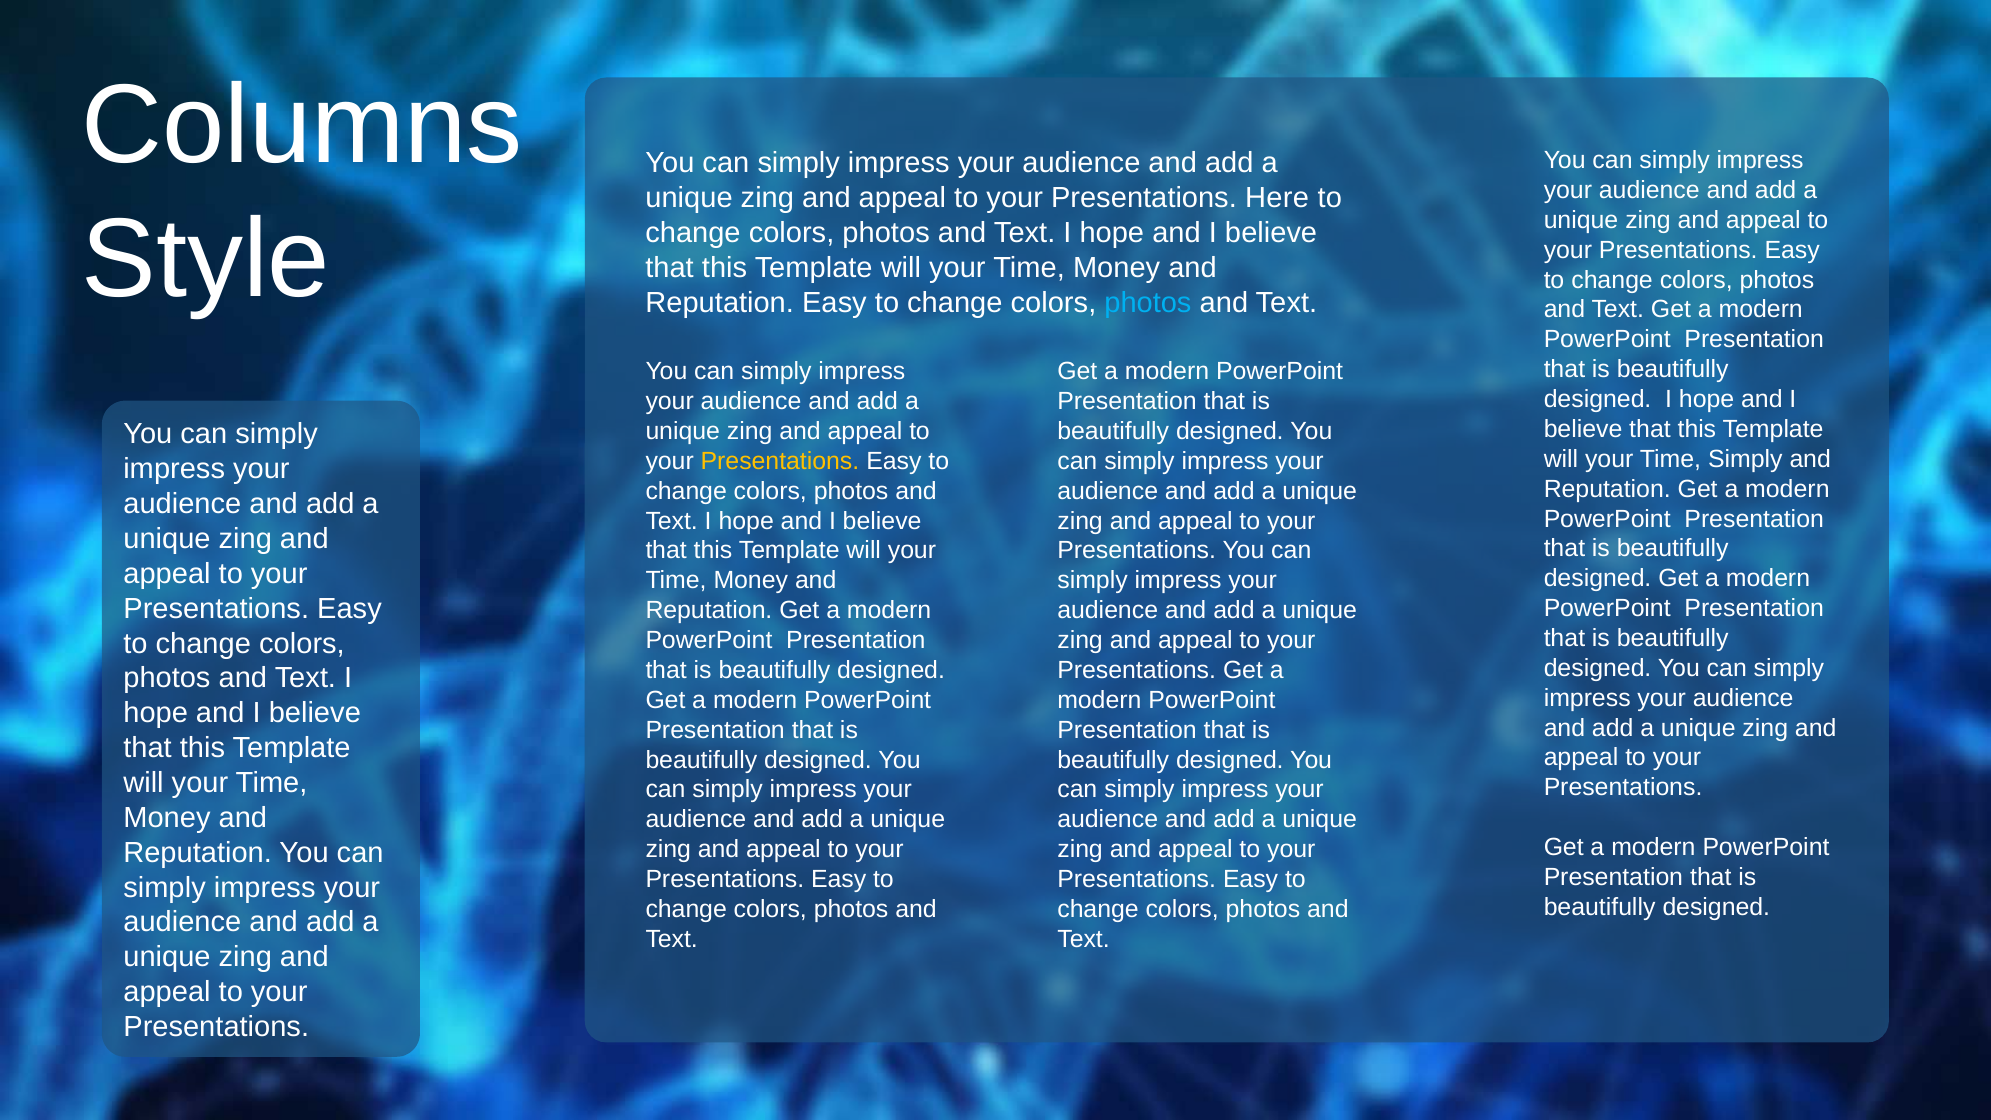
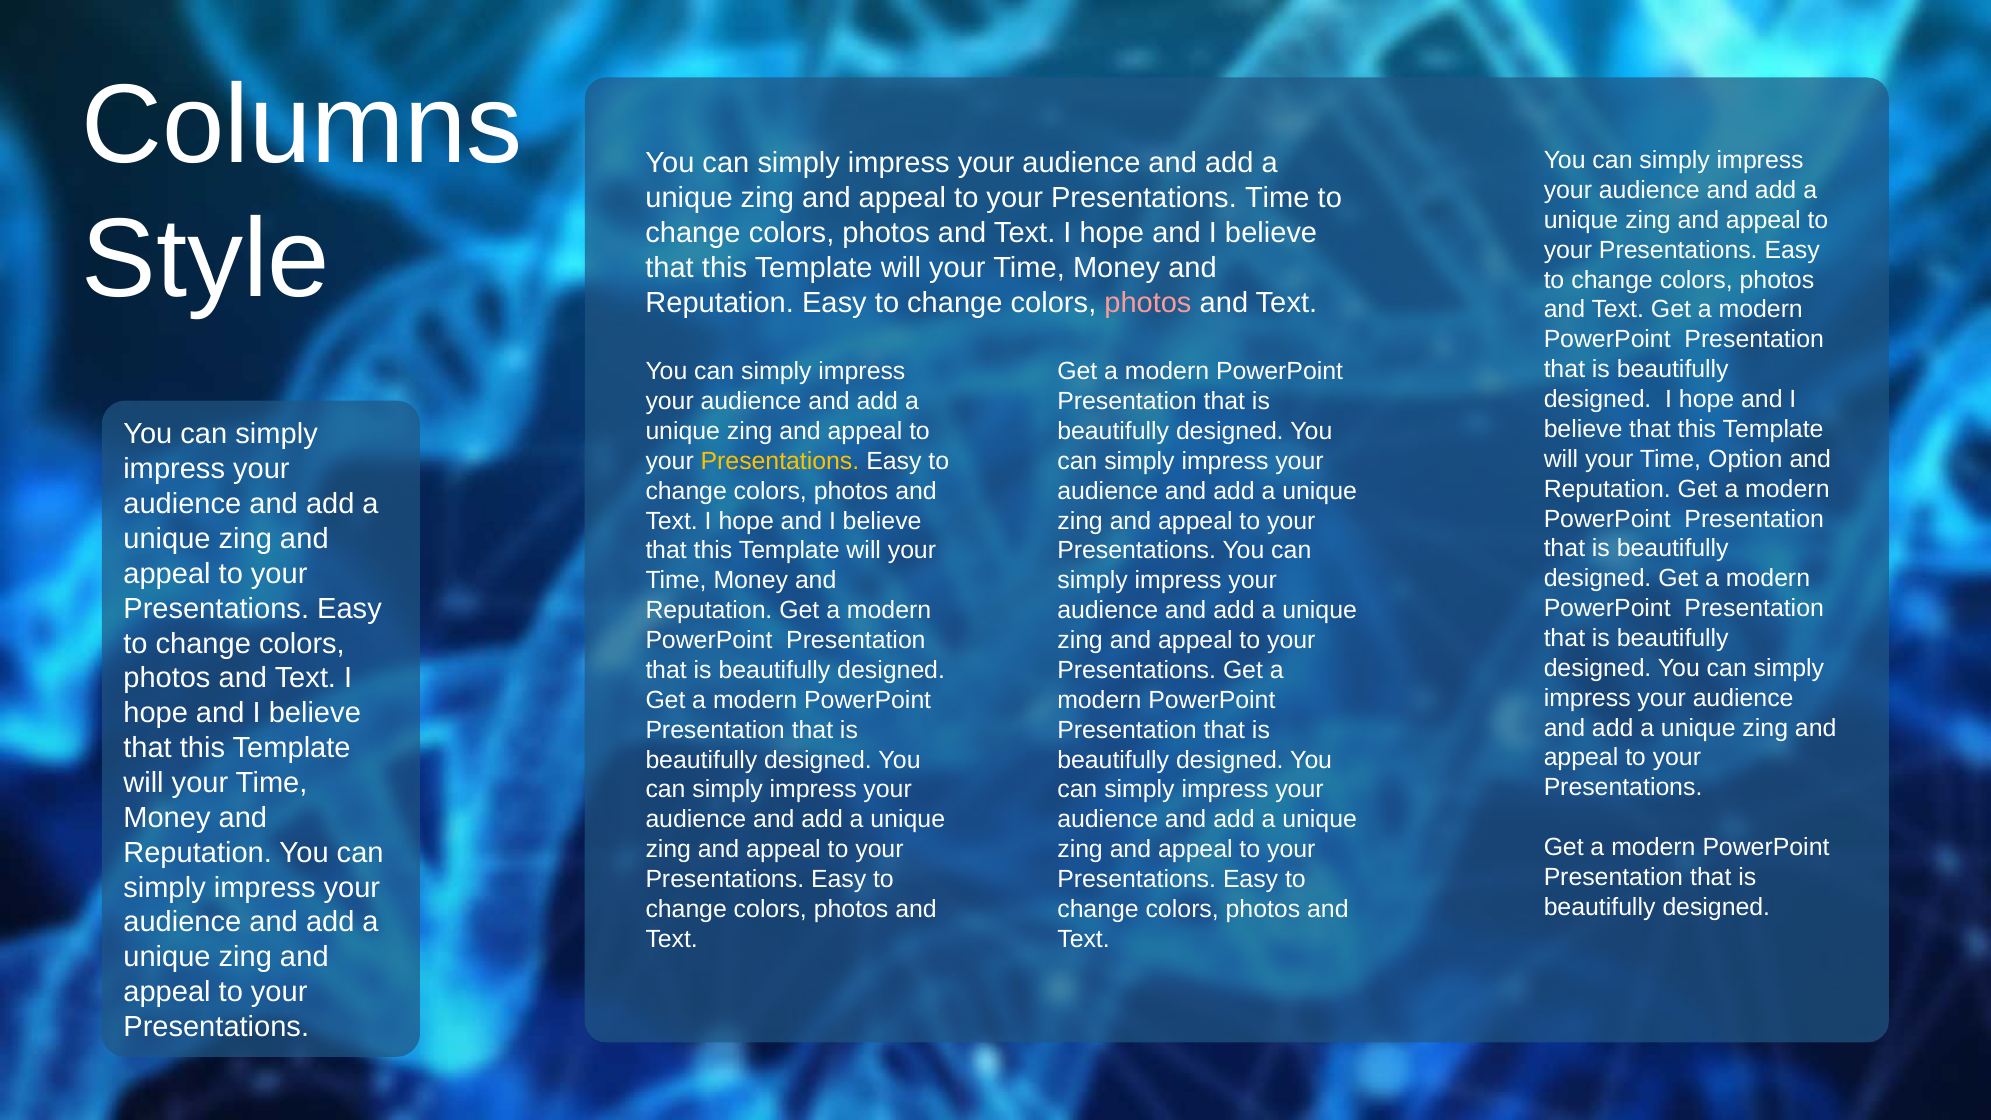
Presentations Here: Here -> Time
photos at (1148, 303) colour: light blue -> pink
Time Simply: Simply -> Option
